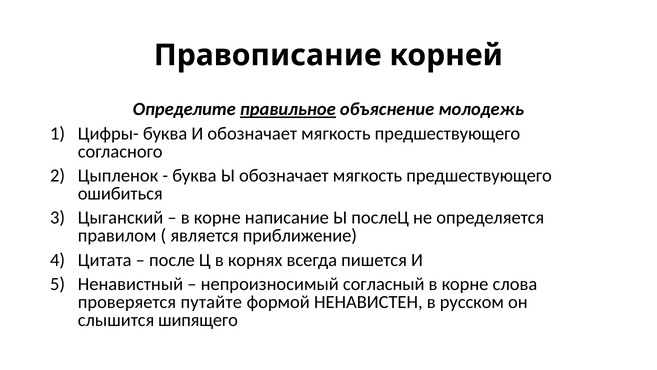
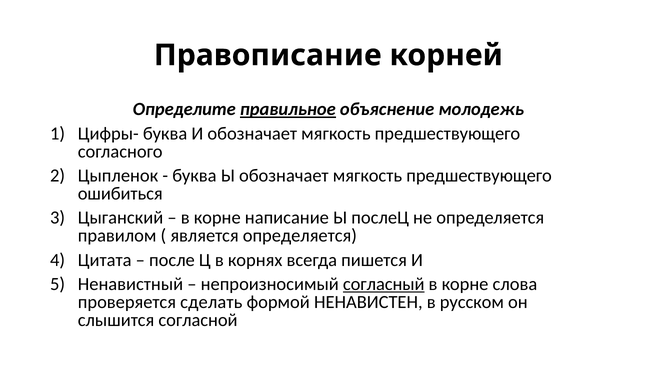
является приближение: приближение -> определяется
согласный underline: none -> present
путайте: путайте -> сделать
шипящего: шипящего -> согласной
